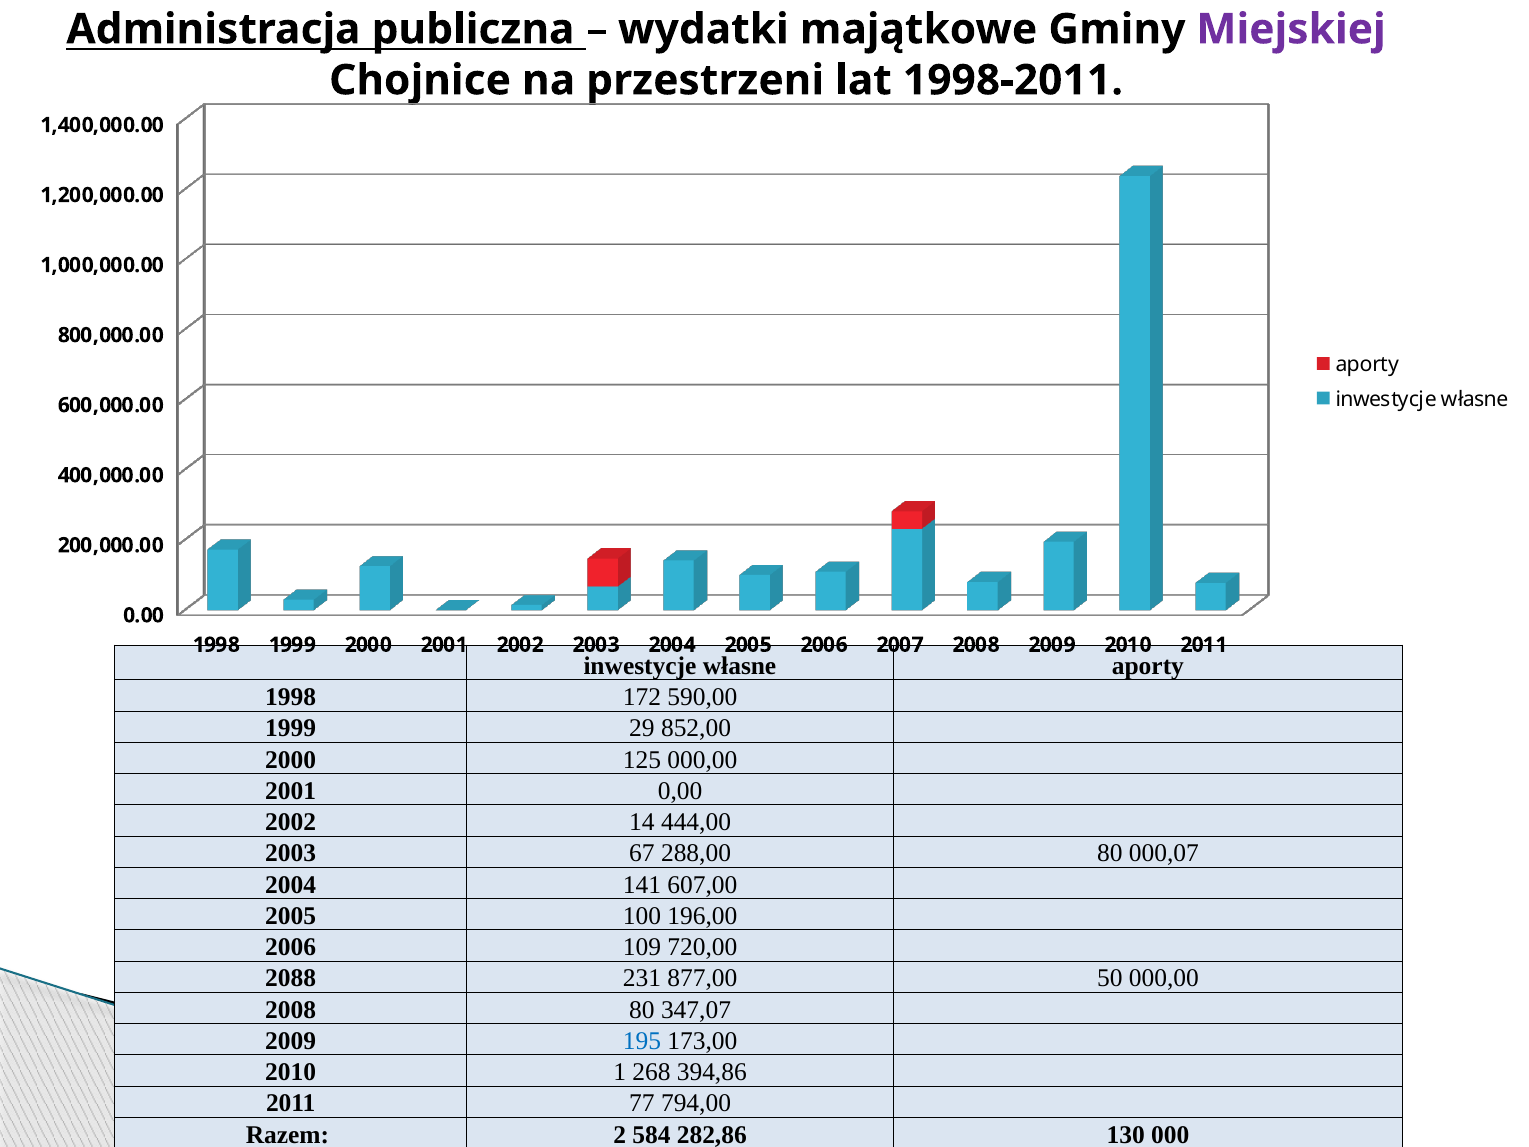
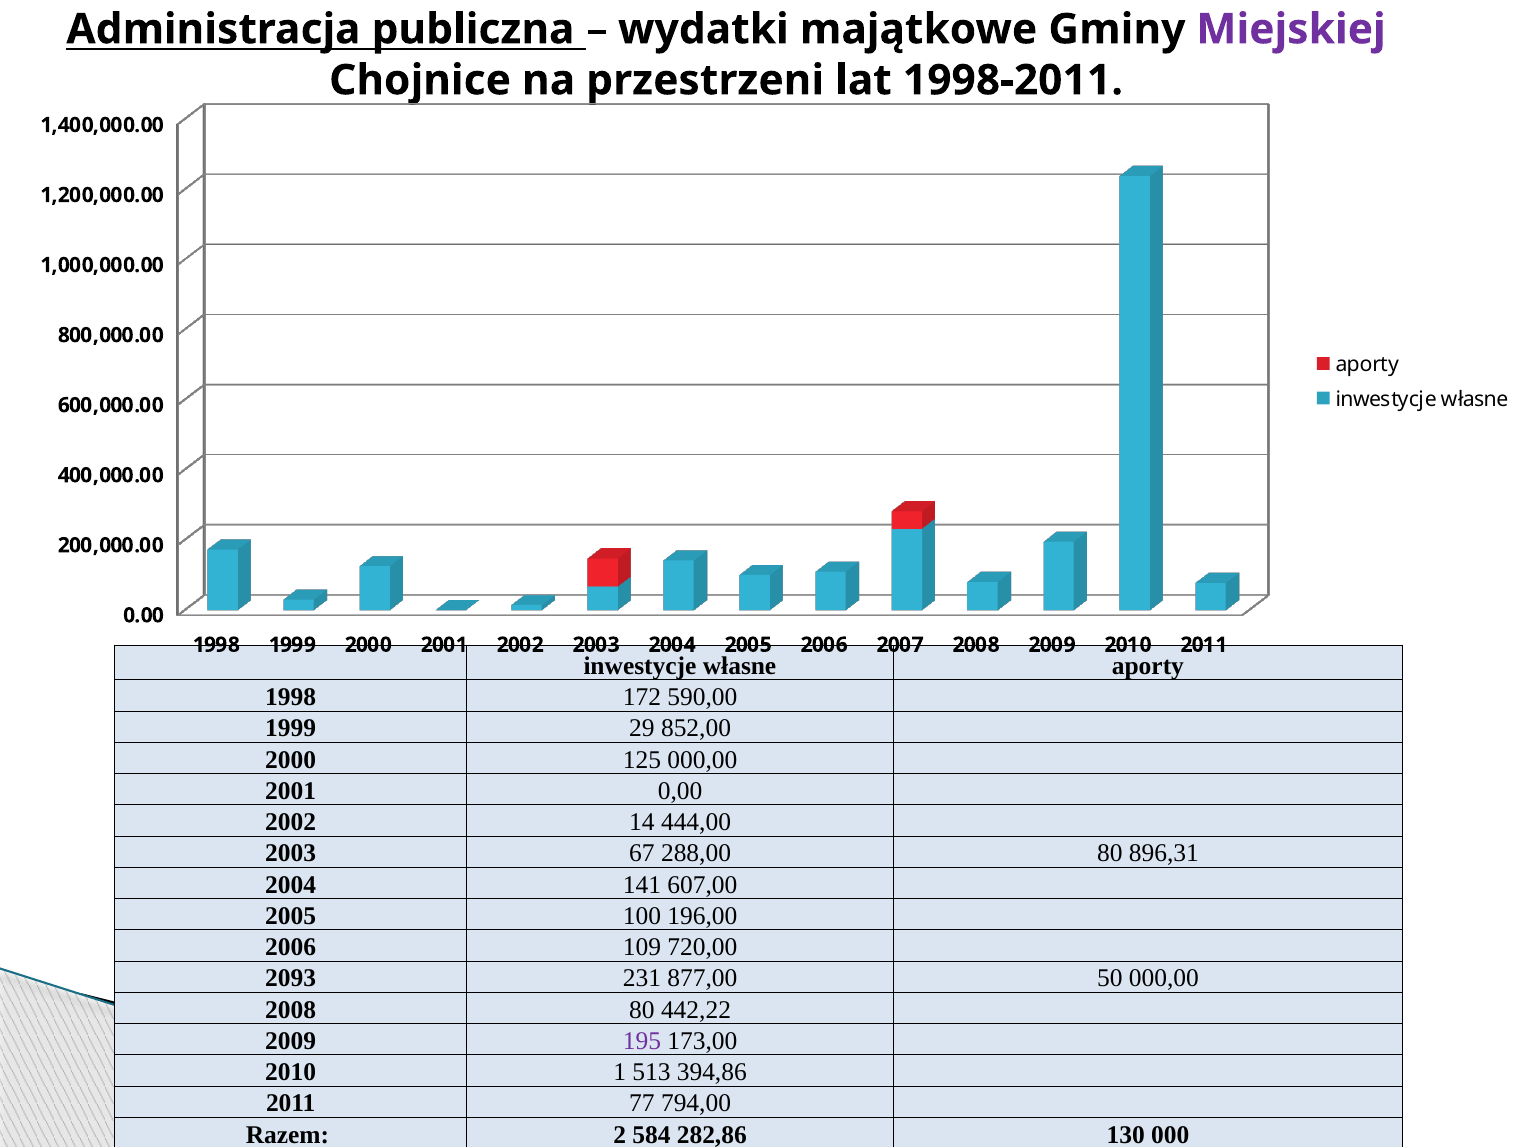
000,07: 000,07 -> 896,31
2088: 2088 -> 2093
347,07: 347,07 -> 442,22
195 colour: blue -> purple
268: 268 -> 513
